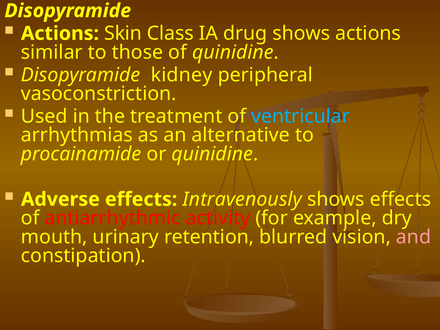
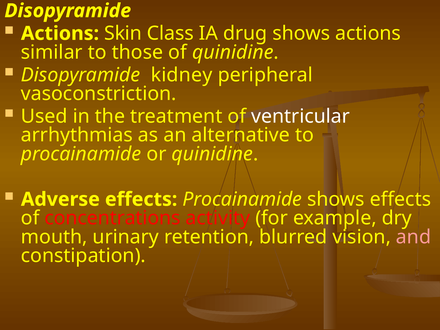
ventricular colour: light blue -> white
effects Intravenously: Intravenously -> Procainamide
antiarrhythmic: antiarrhythmic -> concentrations
